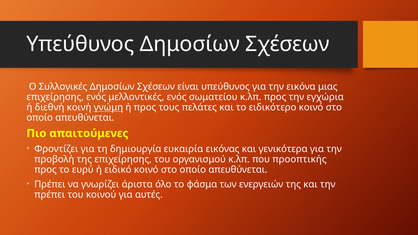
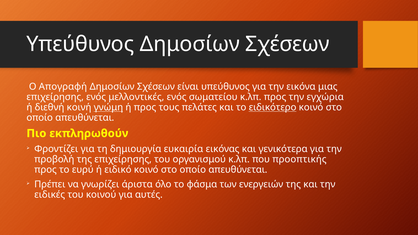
Συλλογικές: Συλλογικές -> Απογραφή
ειδικότερο underline: none -> present
απαιτούμενες: απαιτούμενες -> εκπληρωθούν
πρέπει at (50, 195): πρέπει -> ειδικές
